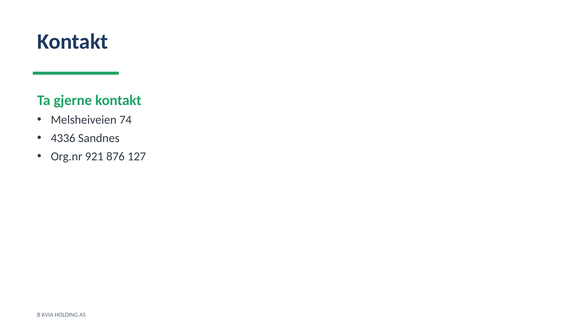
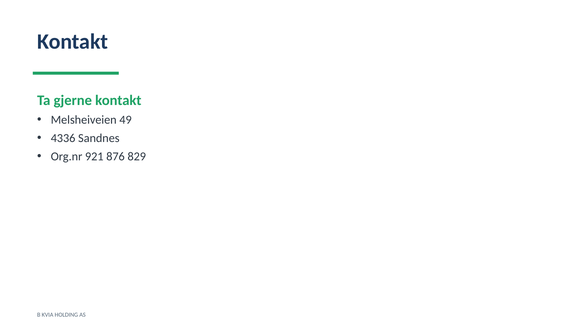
74: 74 -> 49
127: 127 -> 829
